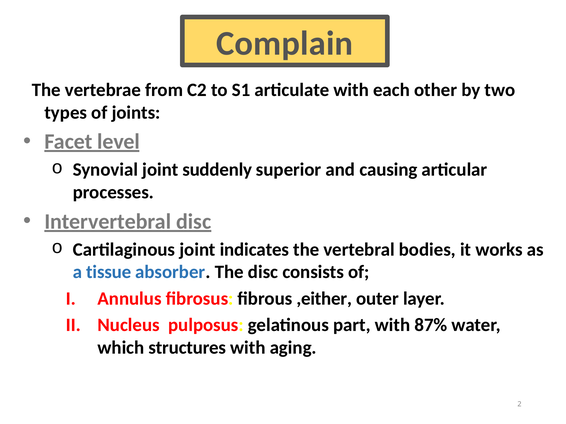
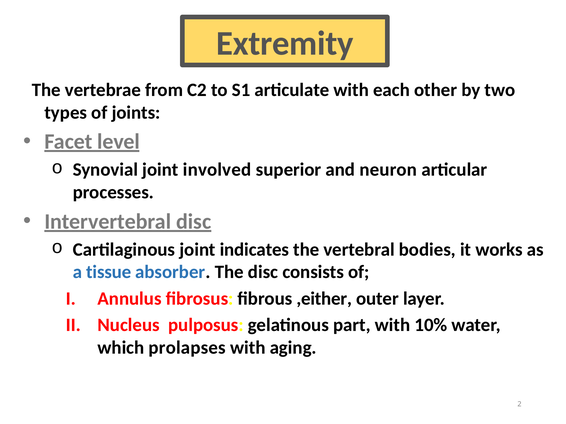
Complain: Complain -> Extremity
suddenly: suddenly -> involved
causing: causing -> neuron
87%: 87% -> 10%
structures: structures -> prolapses
